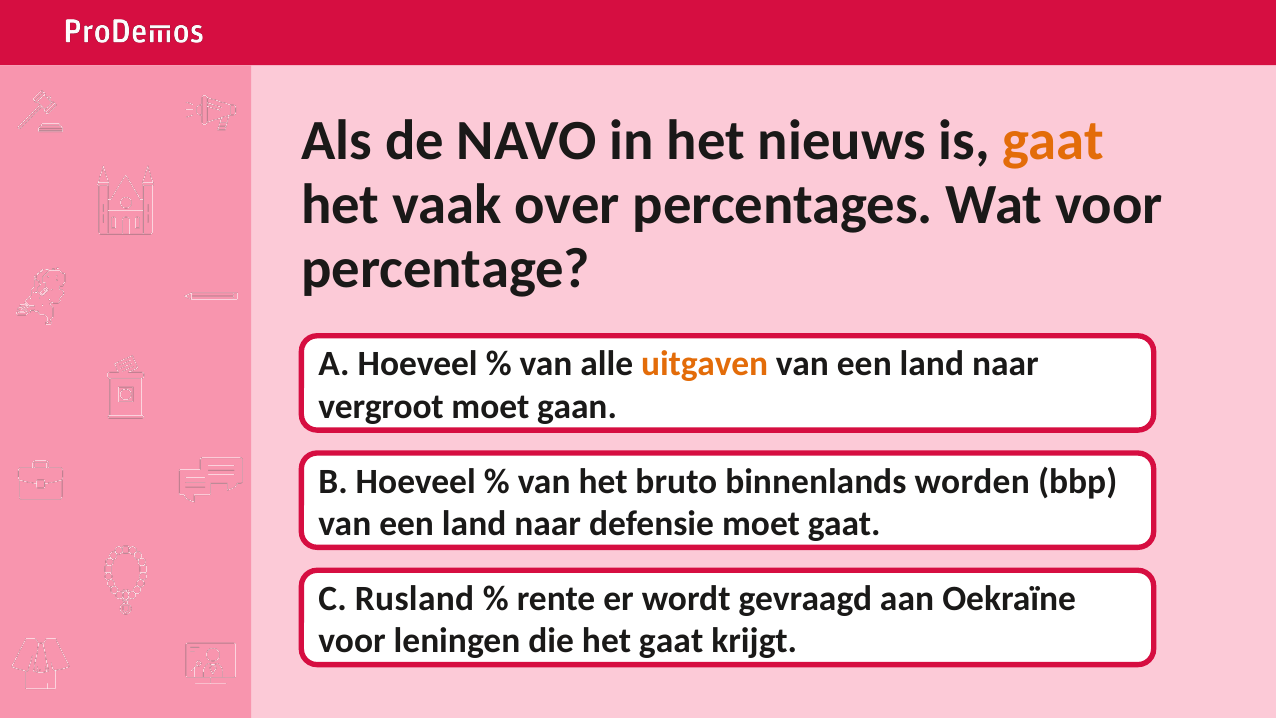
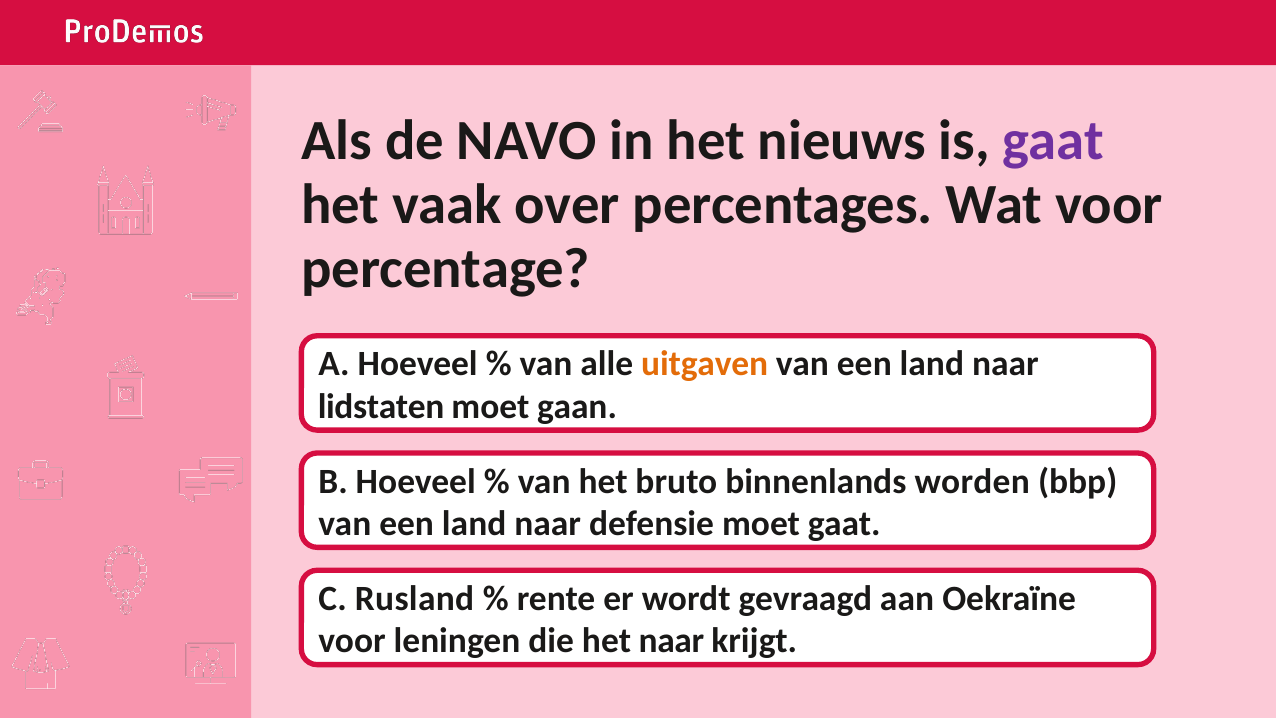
gaat at (1053, 141) colour: orange -> purple
vergroot: vergroot -> lidstaten
het gaat: gaat -> naar
